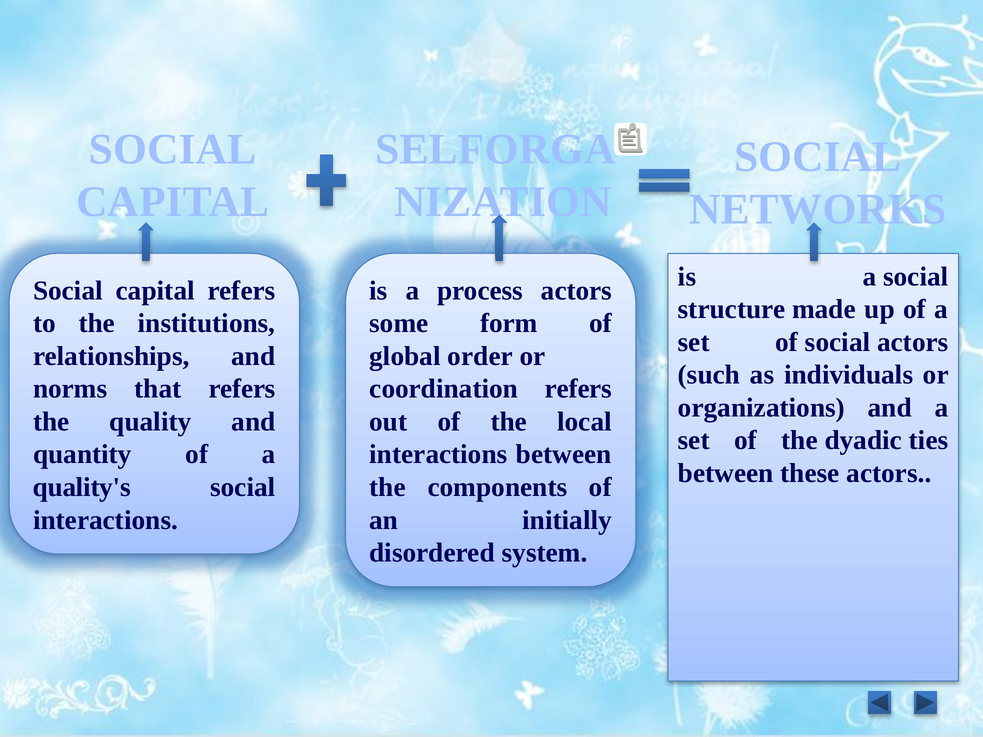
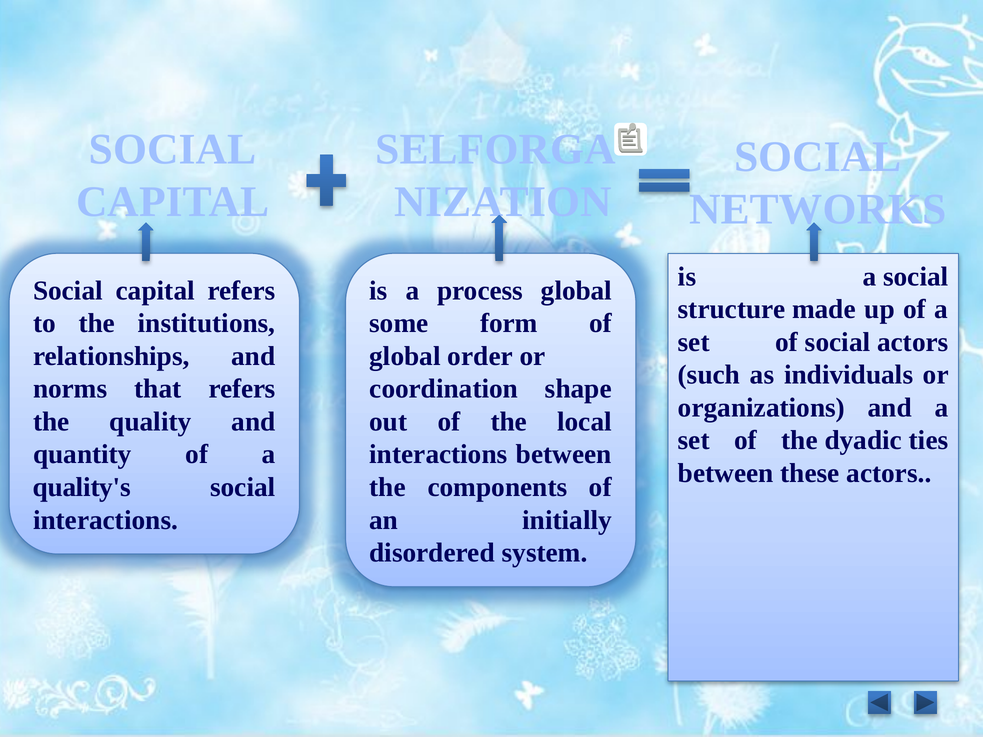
process actors: actors -> global
coordination refers: refers -> shape
